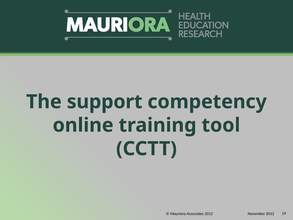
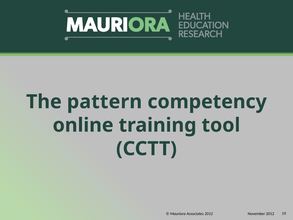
support: support -> pattern
